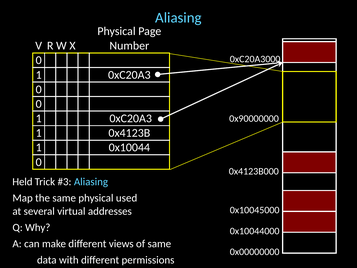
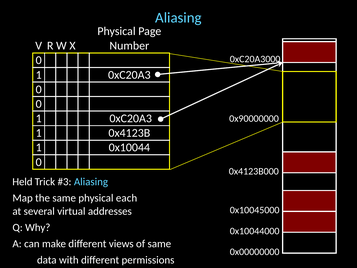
used: used -> each
